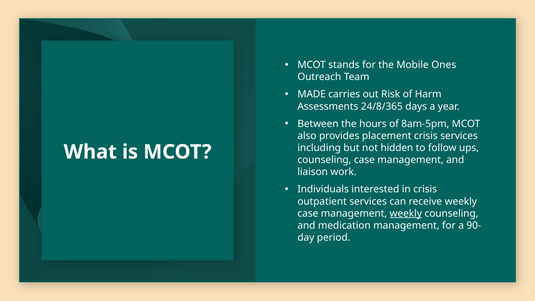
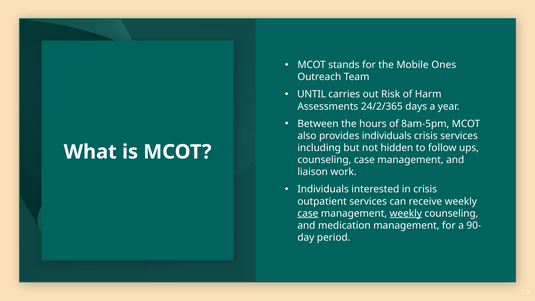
MADE: MADE -> UNTIL
24/8/365: 24/8/365 -> 24/2/365
provides placement: placement -> individuals
case at (308, 213) underline: none -> present
